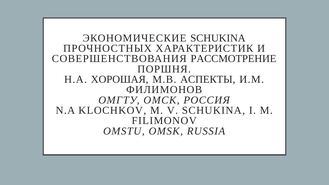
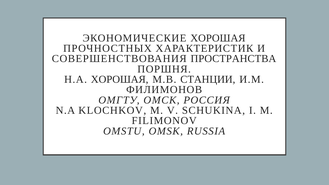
ЭКОНОМИЧЕСКИЕ SCHUKINA: SCHUKINA -> ХОРОШАЯ
РАССМОТРЕНИЕ: РАССМОТРЕНИЕ -> ПРОСТРАНСТВА
АСПЕКТЫ: АСПЕКТЫ -> СТАНЦИИ
